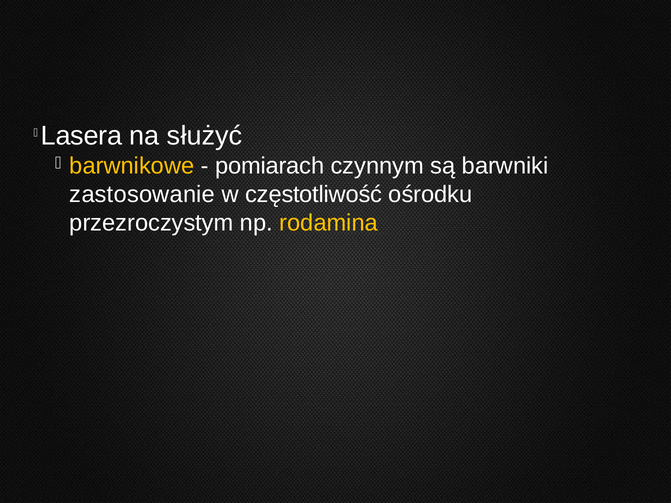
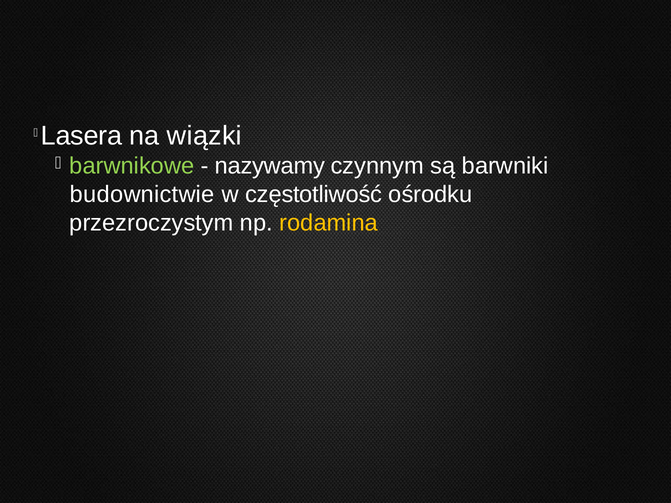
służyć: służyć -> wiązki
barwnikowe colour: yellow -> light green
pomiarach: pomiarach -> nazywamy
zastosowanie: zastosowanie -> budownictwie
